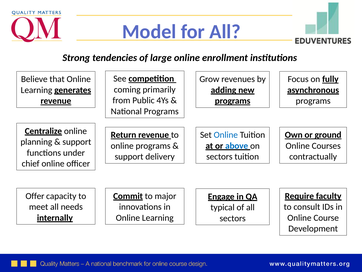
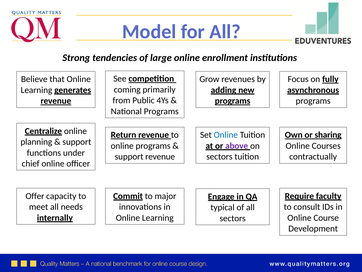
ground: ground -> sharing
above colour: blue -> purple
support delivery: delivery -> revenue
